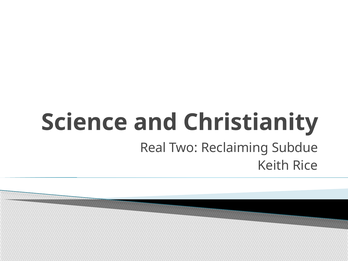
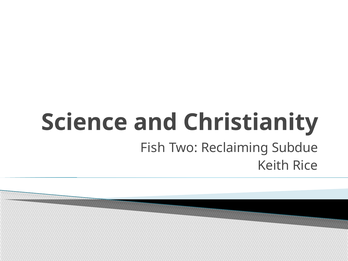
Real: Real -> Fish
